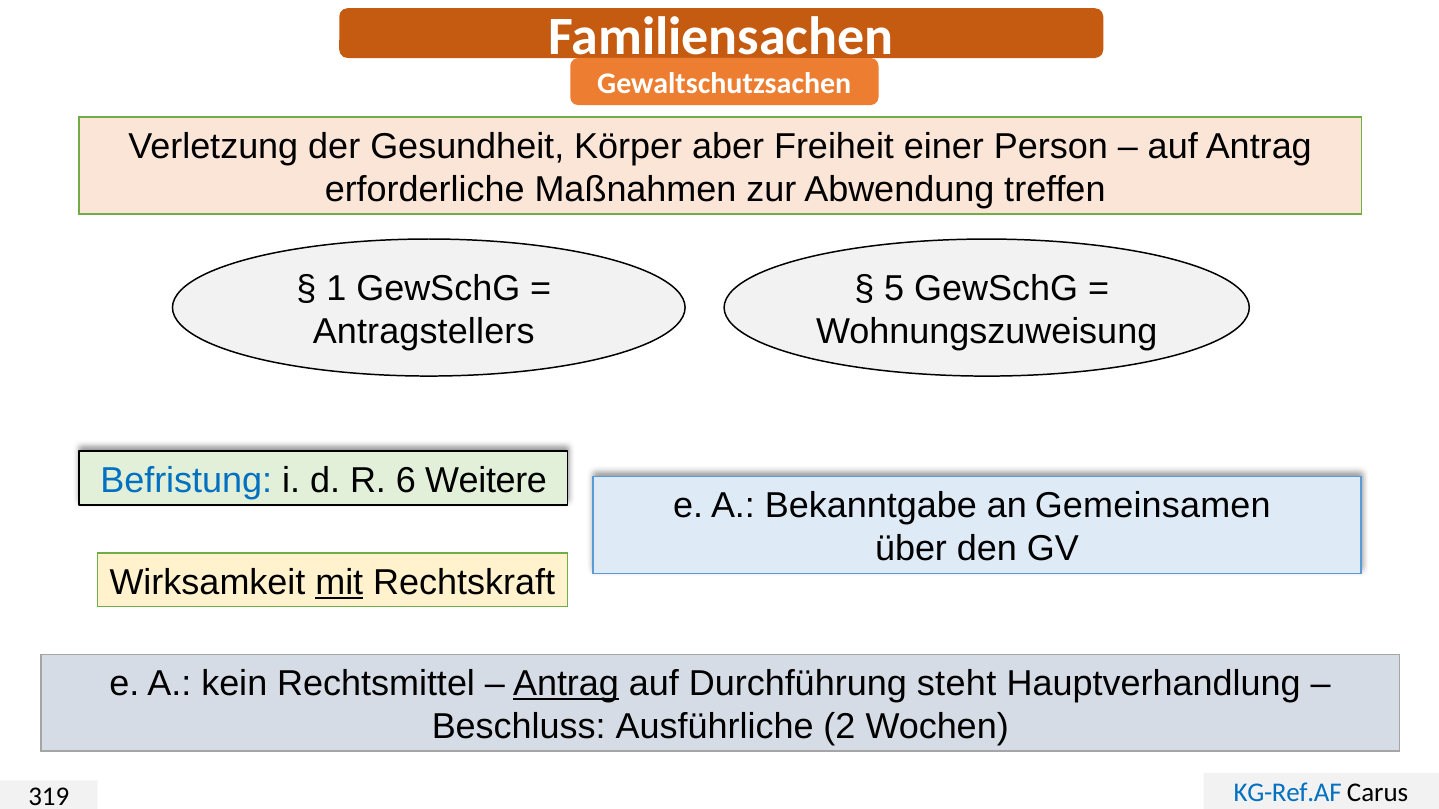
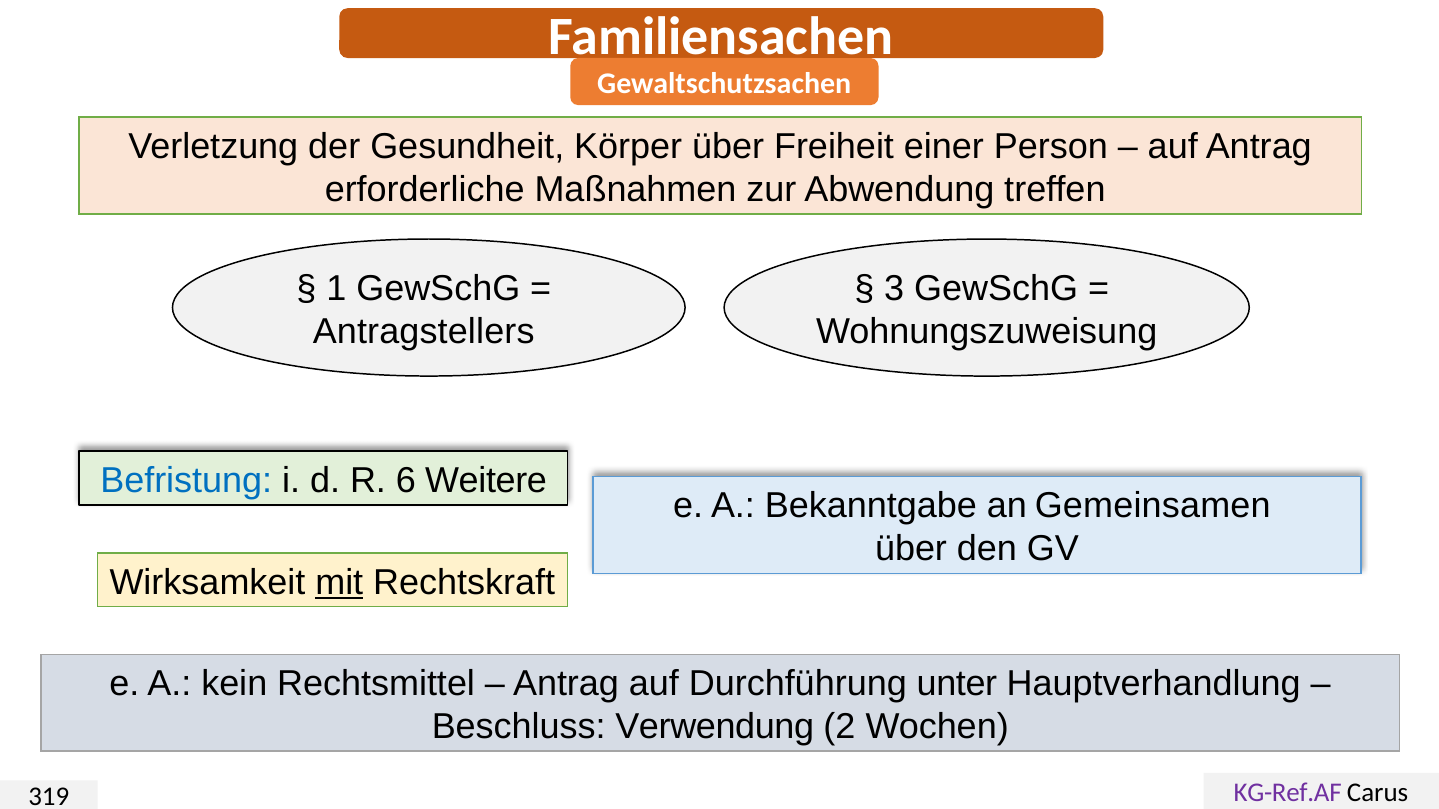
Körper aber: aber -> über
5: 5 -> 3
Antrag at (566, 684) underline: present -> none
steht: steht -> unter
Ausführliche: Ausführliche -> Verwendung
KG-Ref.AF colour: blue -> purple
